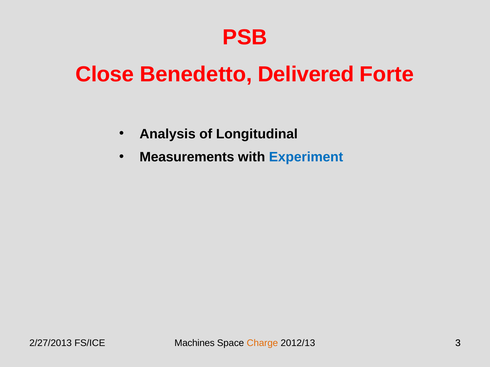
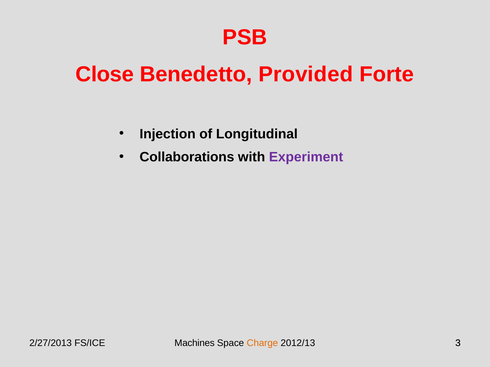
Delivered: Delivered -> Provided
Analysis: Analysis -> Injection
Measurements: Measurements -> Collaborations
Experiment colour: blue -> purple
